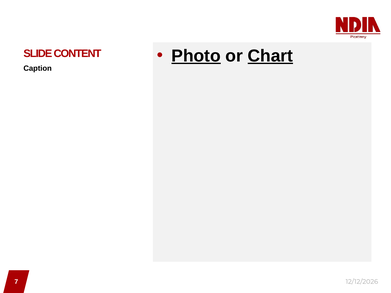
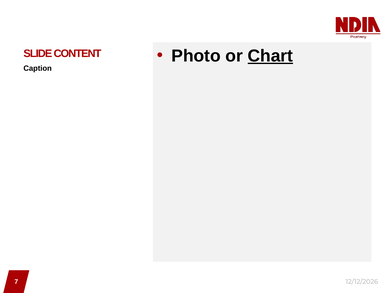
Photo underline: present -> none
